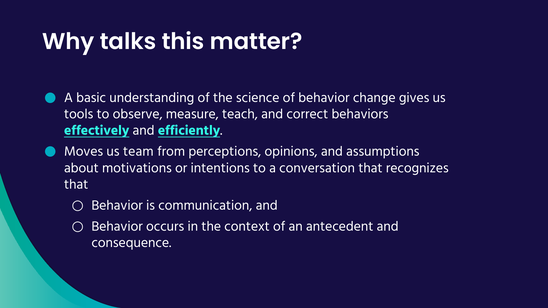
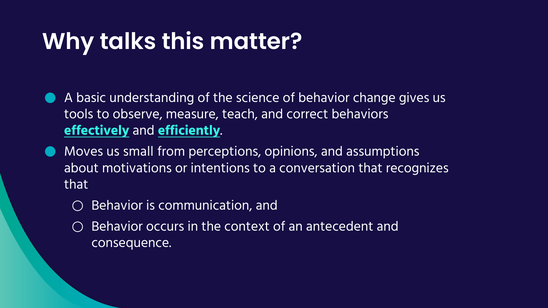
team: team -> small
